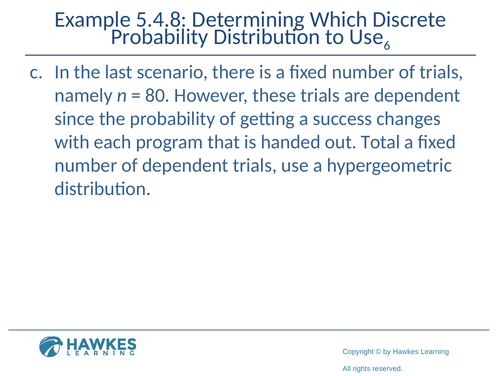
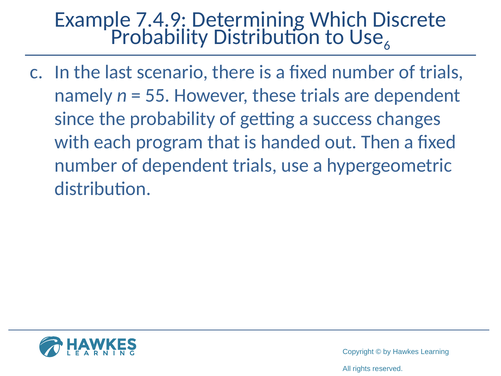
5.4.8: 5.4.8 -> 7.4.9
80: 80 -> 55
Total: Total -> Then
